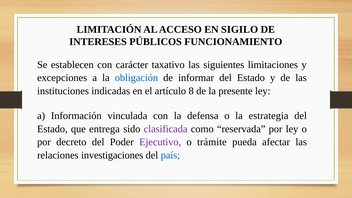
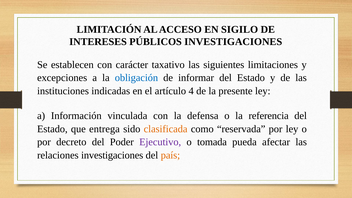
PÚBLICOS FUNCIONAMIENTO: FUNCIONAMIENTO -> INVESTIGACIONES
8: 8 -> 4
estrategia: estrategia -> referencia
clasificada colour: purple -> orange
trámite: trámite -> tomada
país colour: blue -> orange
